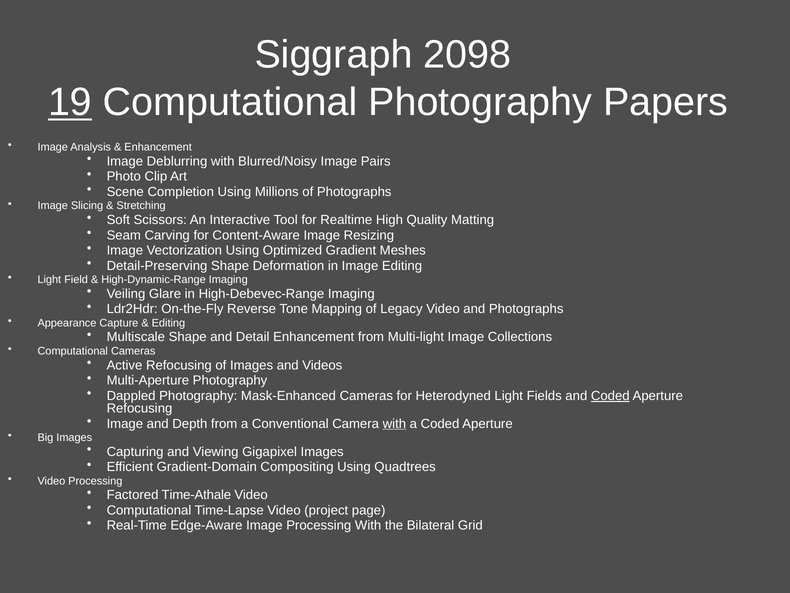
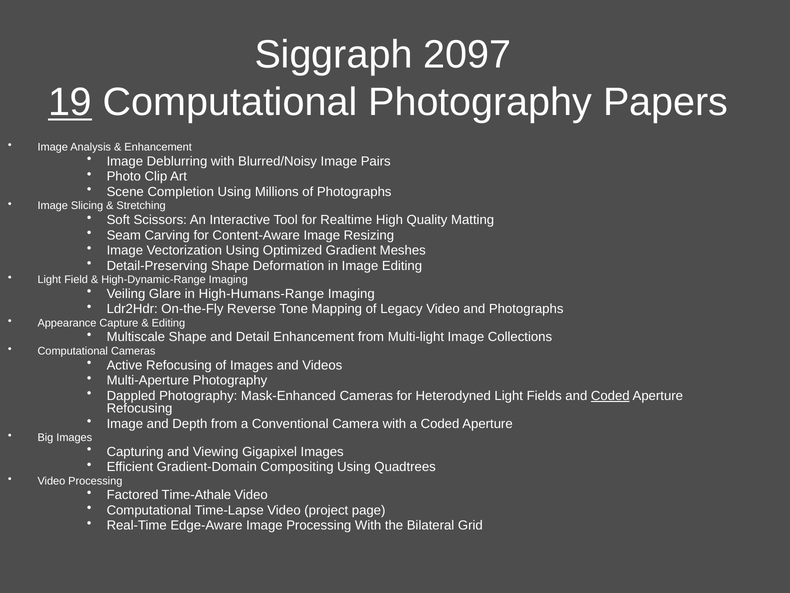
2098: 2098 -> 2097
High-Debevec-Range: High-Debevec-Range -> High-Humans-Range
with at (394, 423) underline: present -> none
